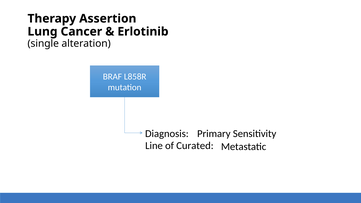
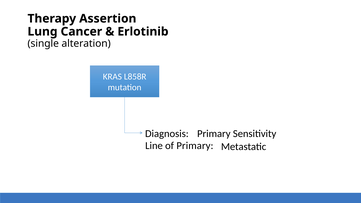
BRAF: BRAF -> KRAS
of Curated: Curated -> Primary
